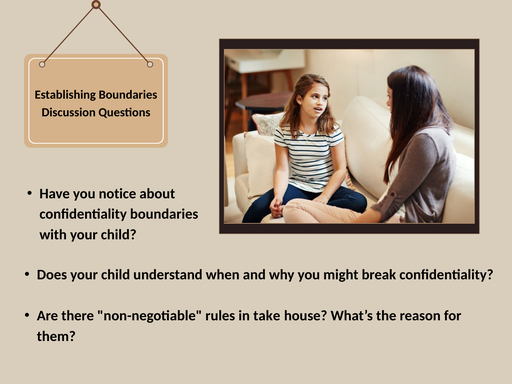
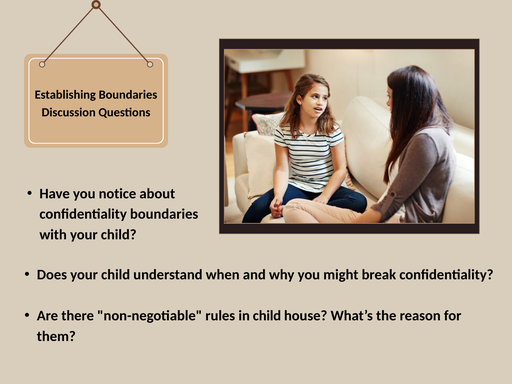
in take: take -> child
